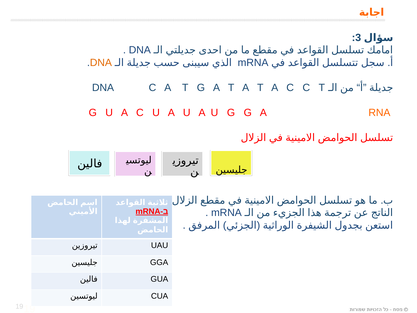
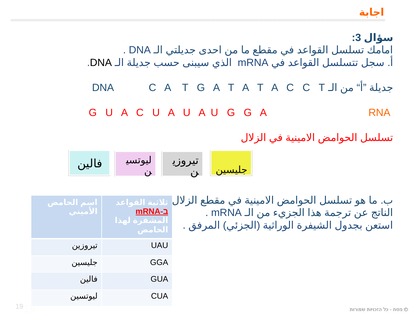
DNA at (101, 63) colour: orange -> black
